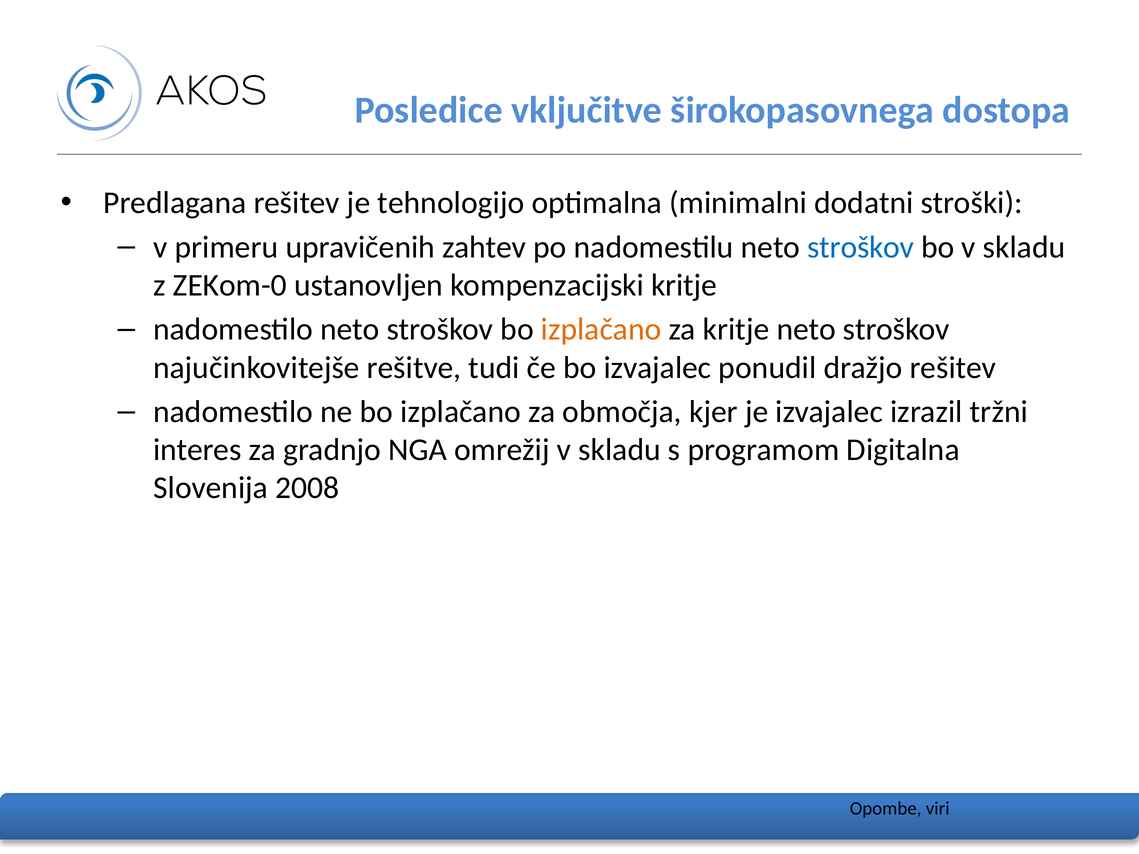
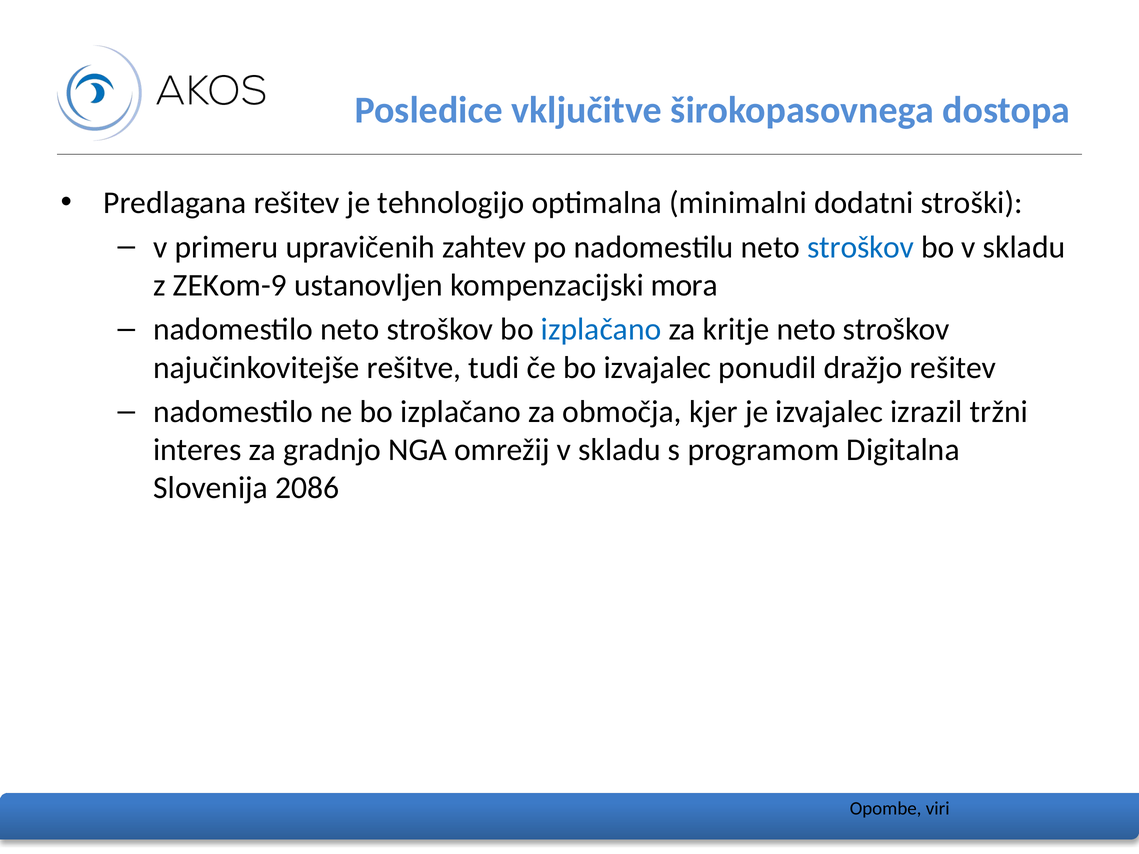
ZEKom-0: ZEKom-0 -> ZEKom-9
kompenzacijski kritje: kritje -> mora
izplačano at (601, 330) colour: orange -> blue
2008: 2008 -> 2086
